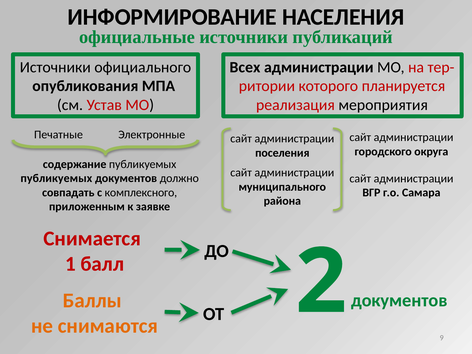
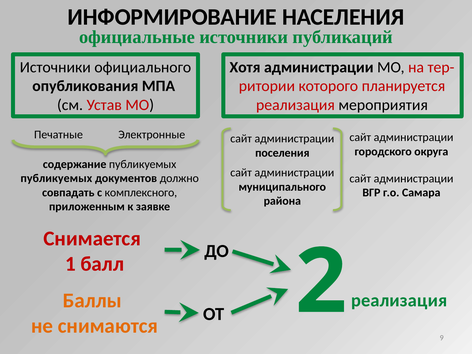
Всех: Всех -> Хотя
документов at (399, 300): документов -> реализация
